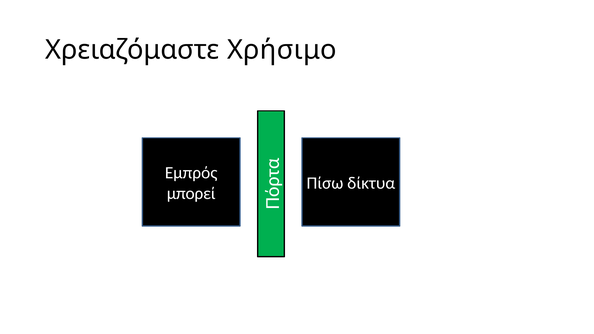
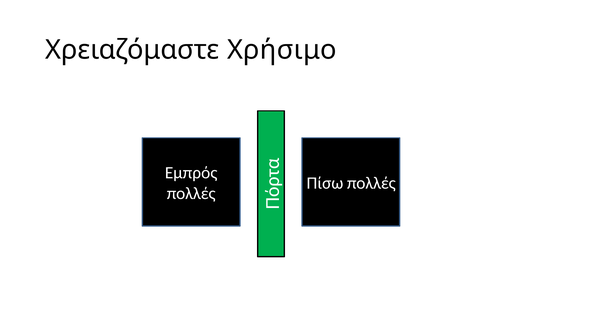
Πίσω δίκτυα: δίκτυα -> πολλές
μπορεί at (191, 194): μπορεί -> πολλές
